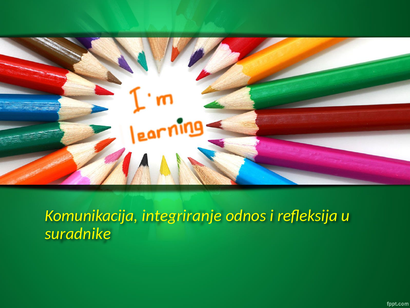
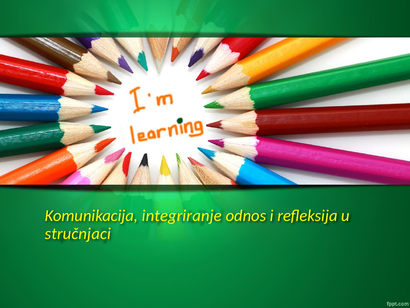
suradnike: suradnike -> stručnjaci
